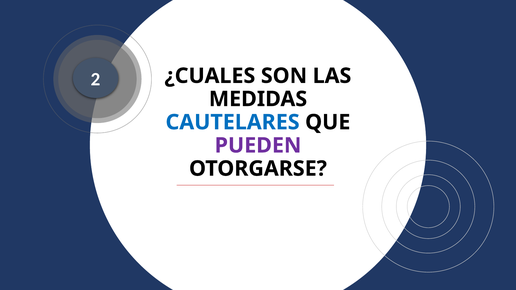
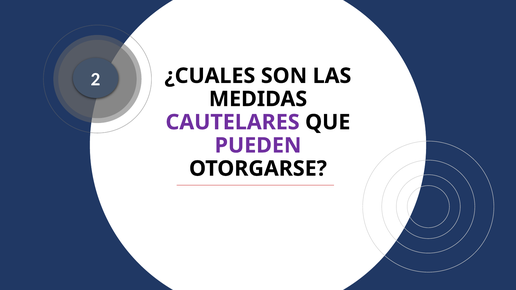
CAUTELARES colour: blue -> purple
